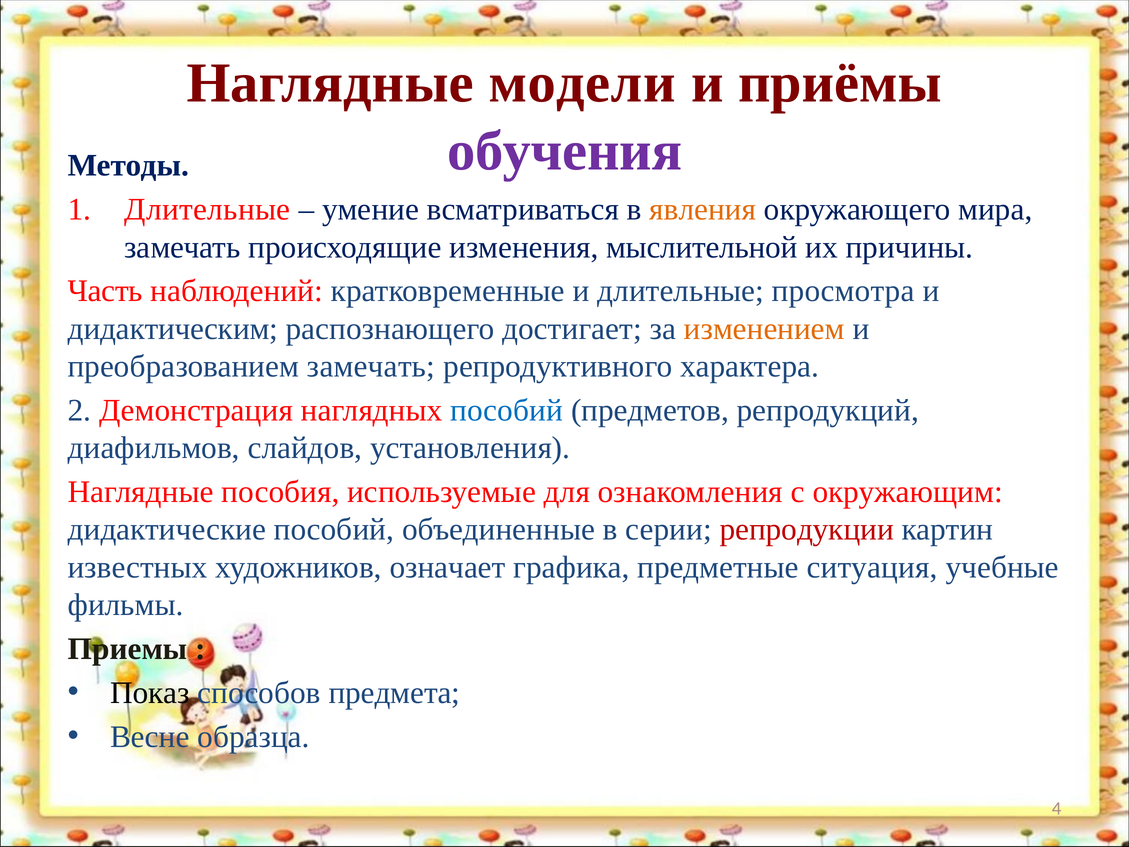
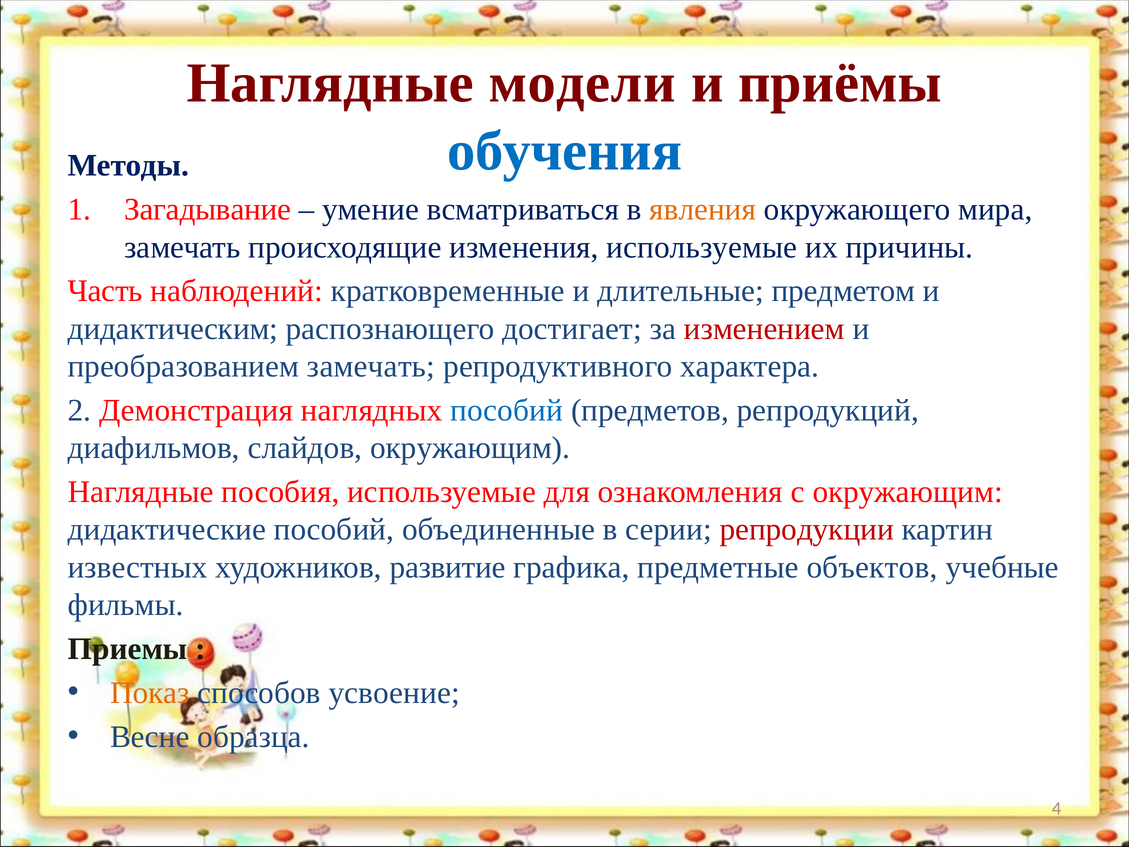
обучения colour: purple -> blue
Длительные at (207, 209): Длительные -> Загадывание
изменения мыслительной: мыслительной -> используемые
просмотра: просмотра -> предметом
изменением colour: orange -> red
слайдов установления: установления -> окружающим
означает: означает -> развитие
ситуация: ситуация -> объектов
Показ colour: black -> orange
предмета: предмета -> усвоение
